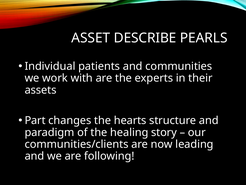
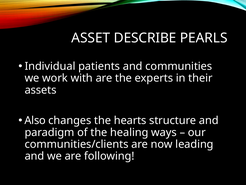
Part: Part -> Also
story: story -> ways
